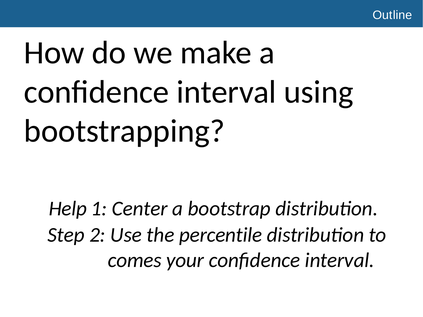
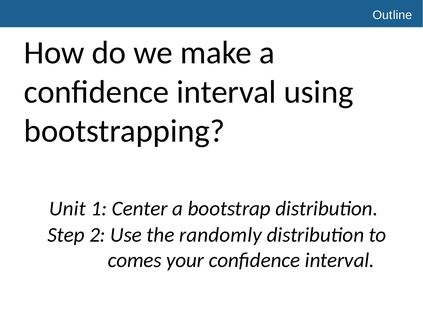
Help: Help -> Unit
percentile: percentile -> randomly
